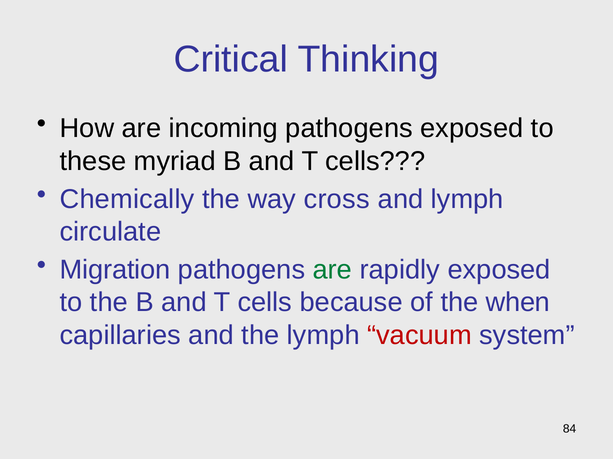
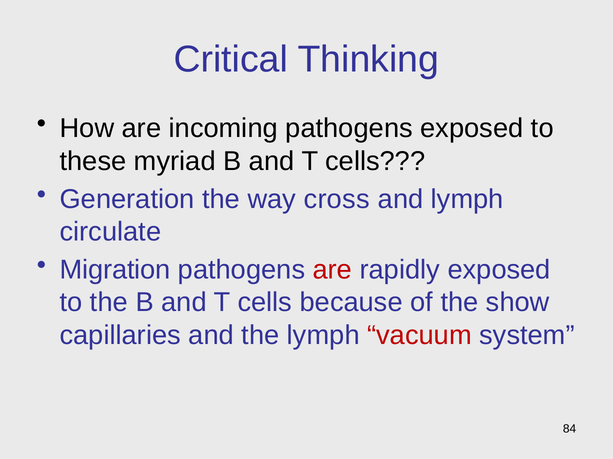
Chemically: Chemically -> Generation
are at (332, 270) colour: green -> red
when: when -> show
